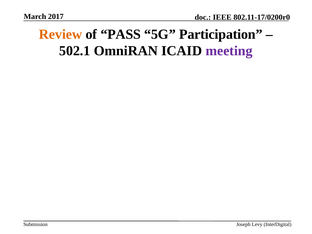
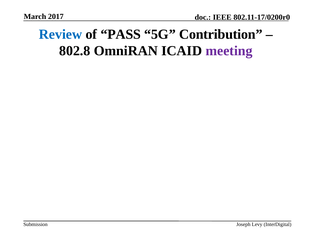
Review colour: orange -> blue
Participation: Participation -> Contribution
502.1: 502.1 -> 802.8
